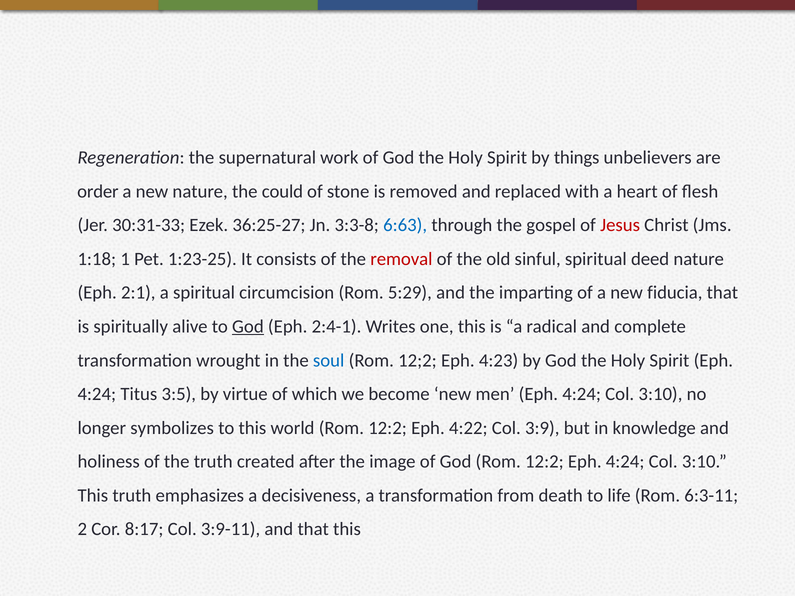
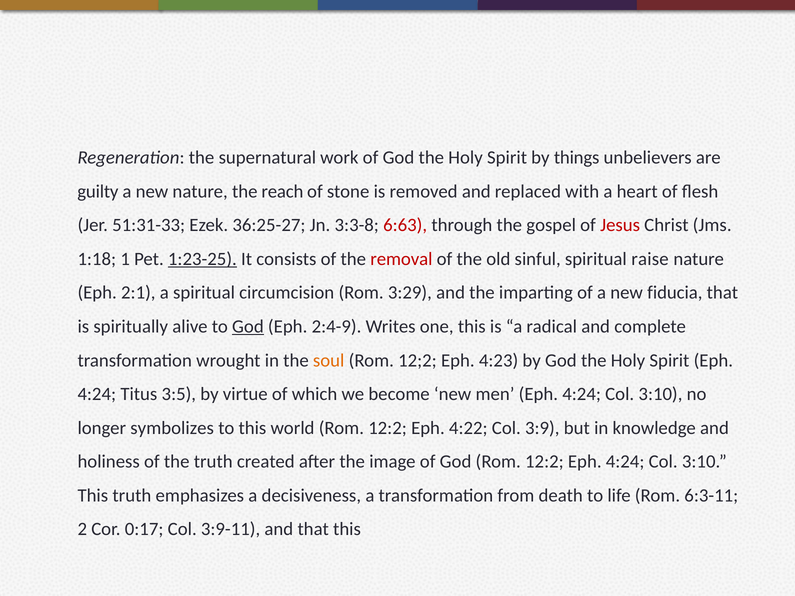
order: order -> guilty
could: could -> reach
30:31-33: 30:31-33 -> 51:31-33
6:63 colour: blue -> red
1:23-25 underline: none -> present
deed: deed -> raise
5:29: 5:29 -> 3:29
2:4-1: 2:4-1 -> 2:4-9
soul colour: blue -> orange
8:17: 8:17 -> 0:17
